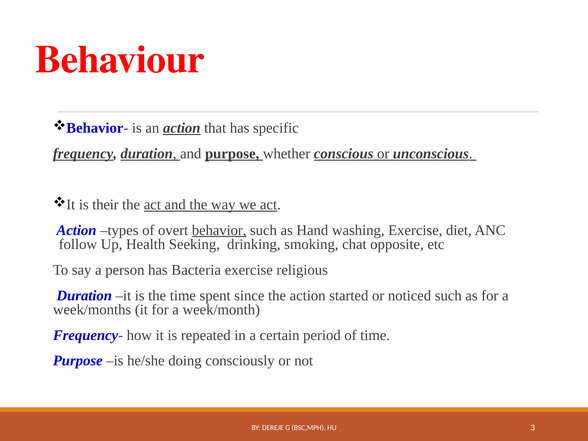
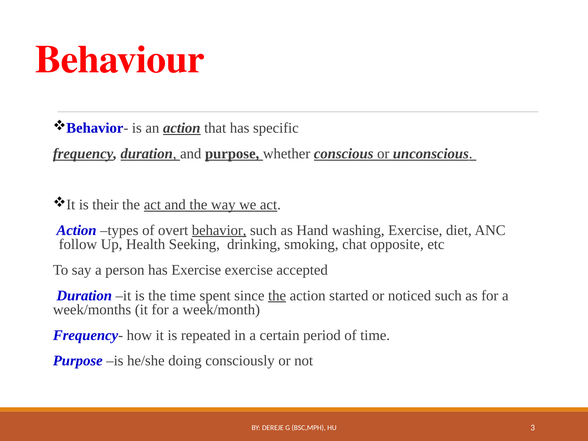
has Bacteria: Bacteria -> Exercise
religious: religious -> accepted
the at (277, 296) underline: none -> present
